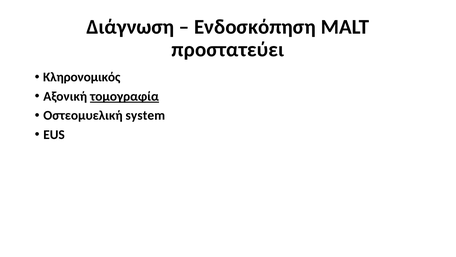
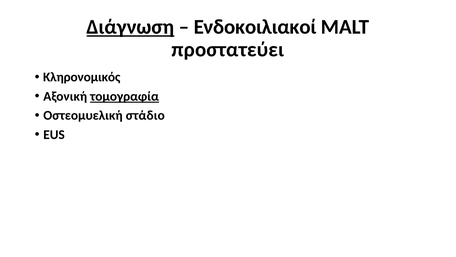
Διάγνωση underline: none -> present
Ενδοσκόπηση: Ενδοσκόπηση -> Ενδοκοιλιακοί
system: system -> στάδιο
